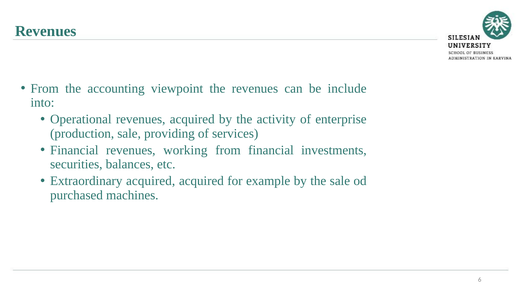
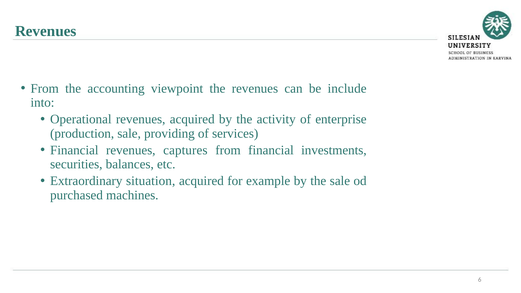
working: working -> captures
Extraordinary acquired: acquired -> situation
